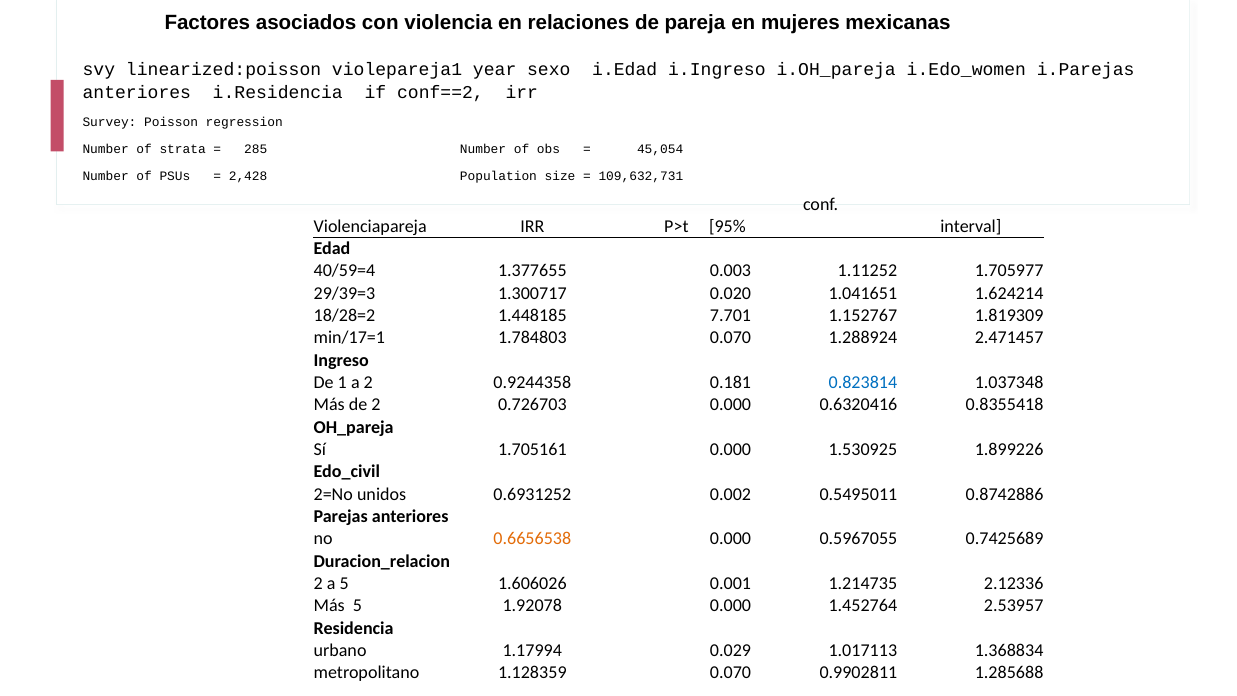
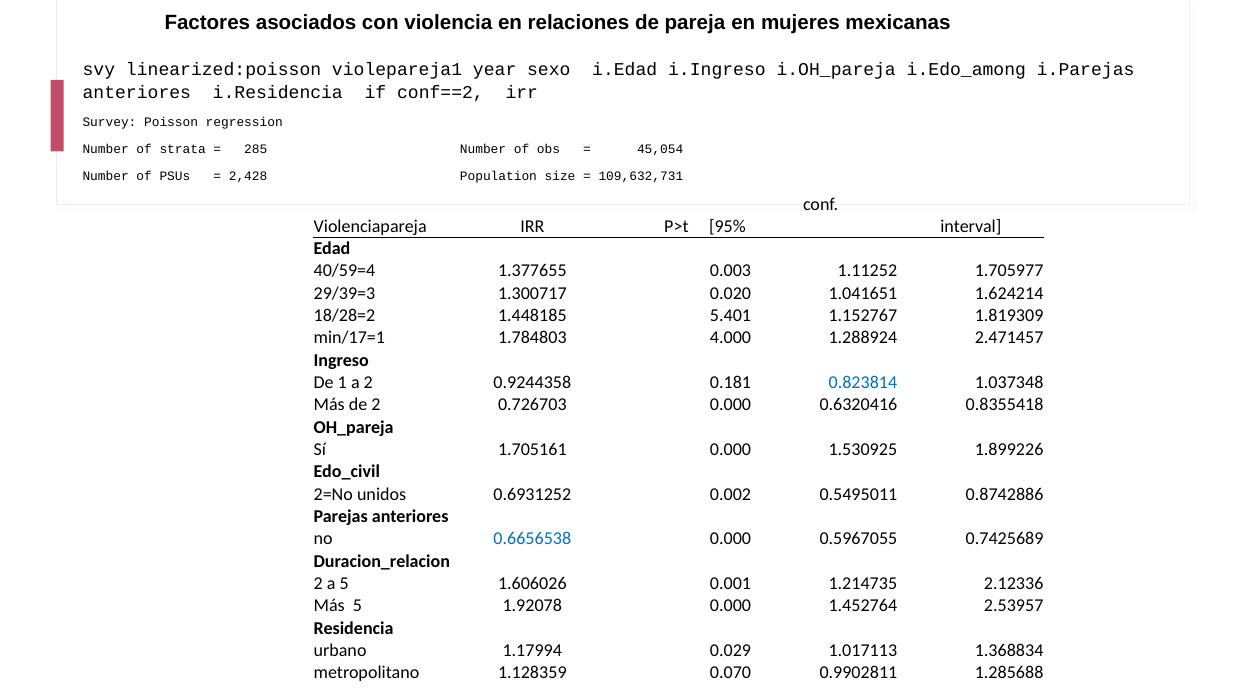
i.Edo_women: i.Edo_women -> i.Edo_among
7.701: 7.701 -> 5.401
1.784803 0.070: 0.070 -> 4.000
0.6656538 colour: orange -> blue
